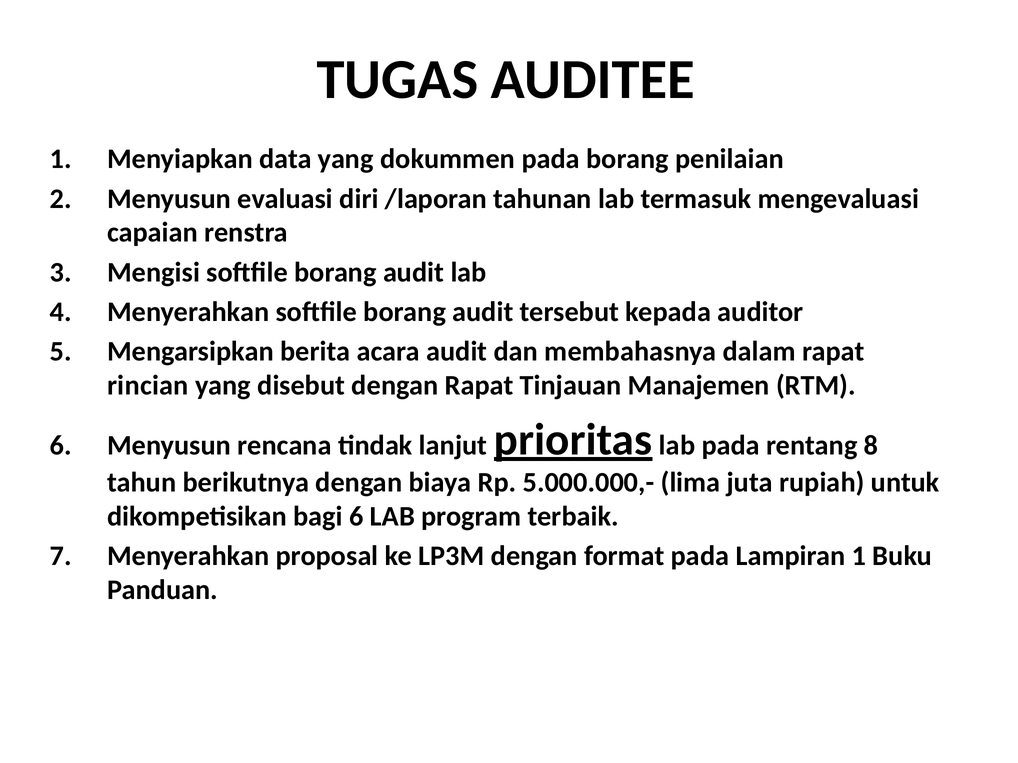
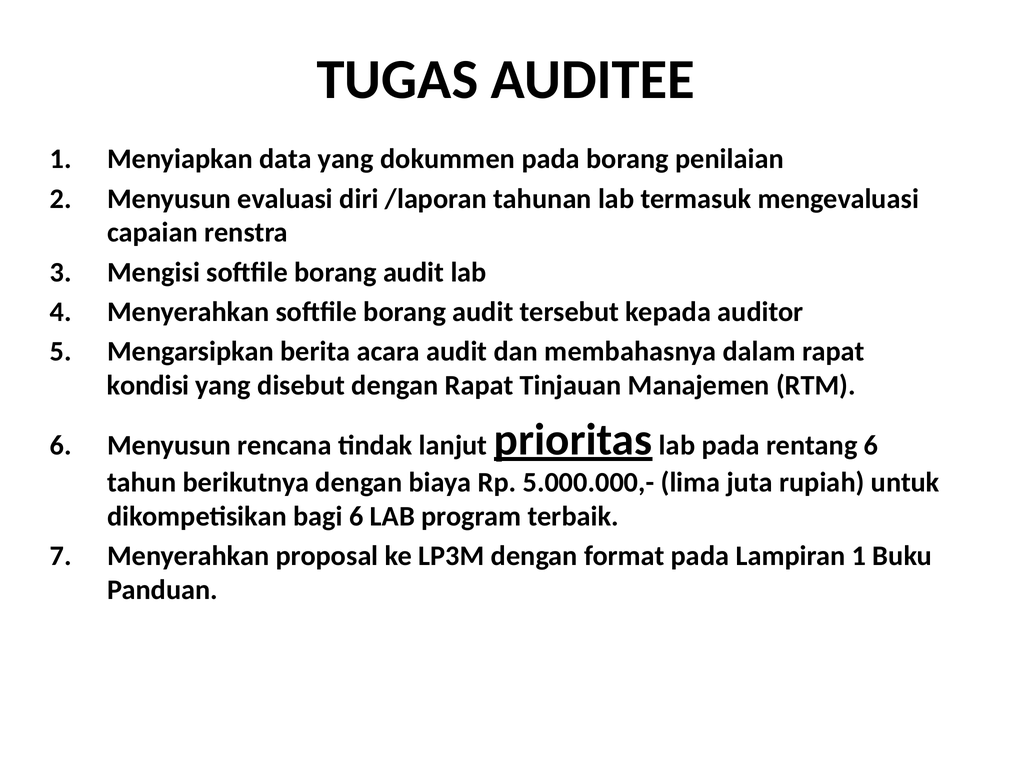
rincian: rincian -> kondisi
rentang 8: 8 -> 6
